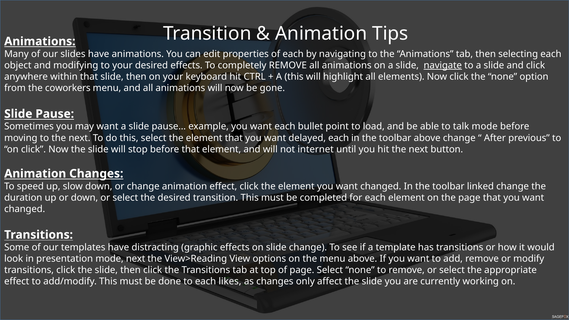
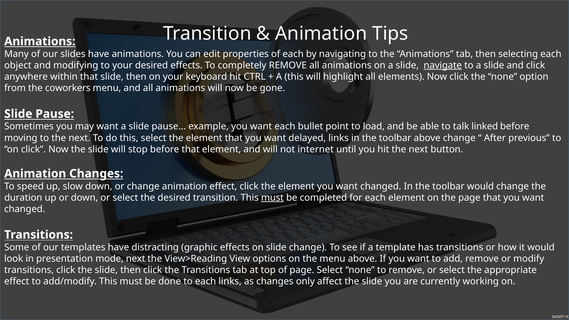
talk mode: mode -> linked
delayed each: each -> links
toolbar linked: linked -> would
must at (272, 198) underline: none -> present
each likes: likes -> links
